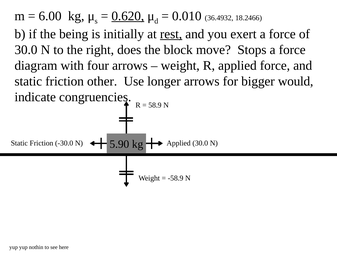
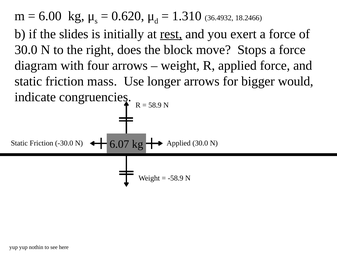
0.620 underline: present -> none
0.010: 0.010 -> 1.310
being: being -> slides
other: other -> mass
5.90: 5.90 -> 6.07
